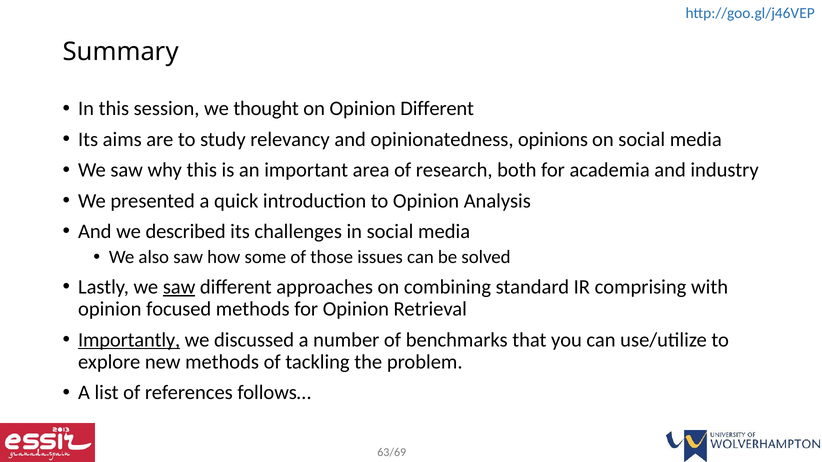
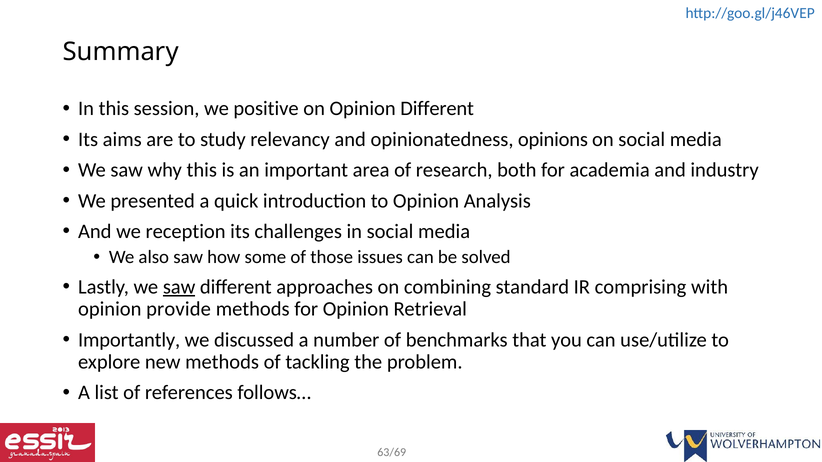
thought: thought -> positive
described: described -> reception
focused: focused -> provide
Importantly underline: present -> none
